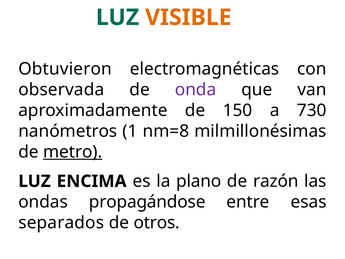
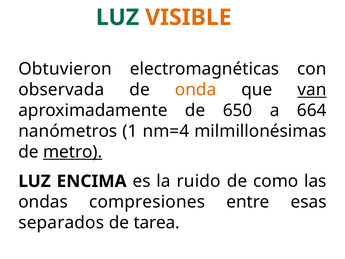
onda colour: purple -> orange
van underline: none -> present
150: 150 -> 650
730: 730 -> 664
nm=8: nm=8 -> nm=4
plano: plano -> ruido
razón: razón -> como
propagándose: propagándose -> compresiones
otros: otros -> tarea
